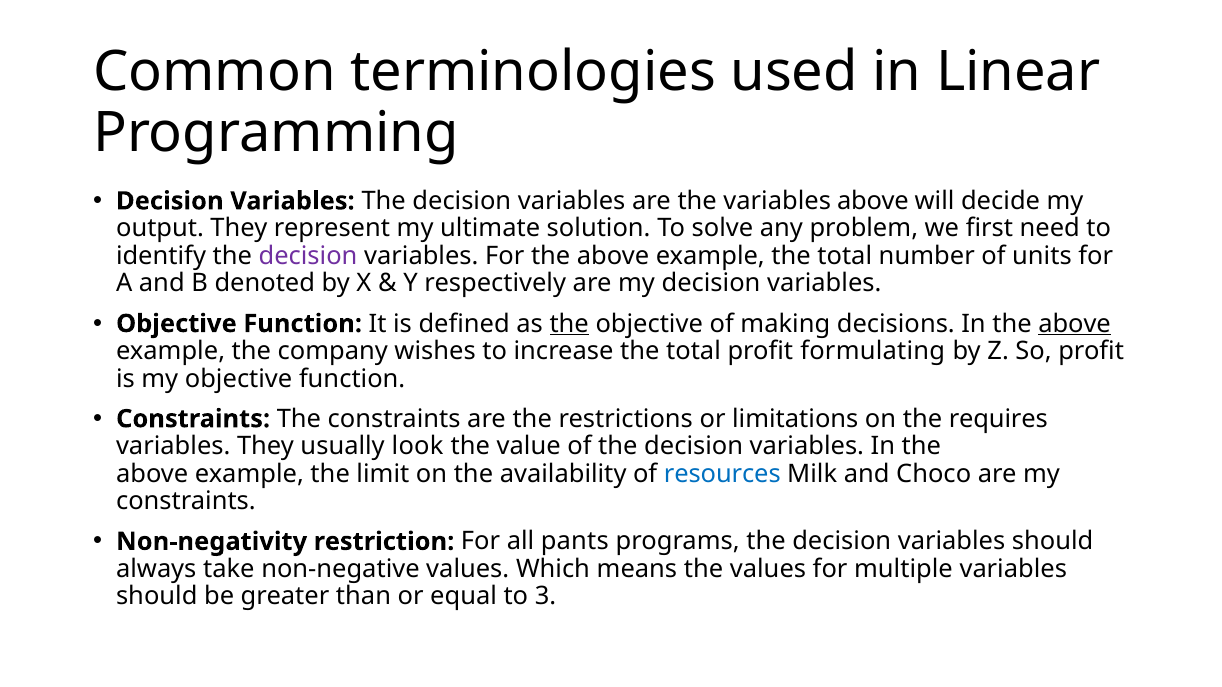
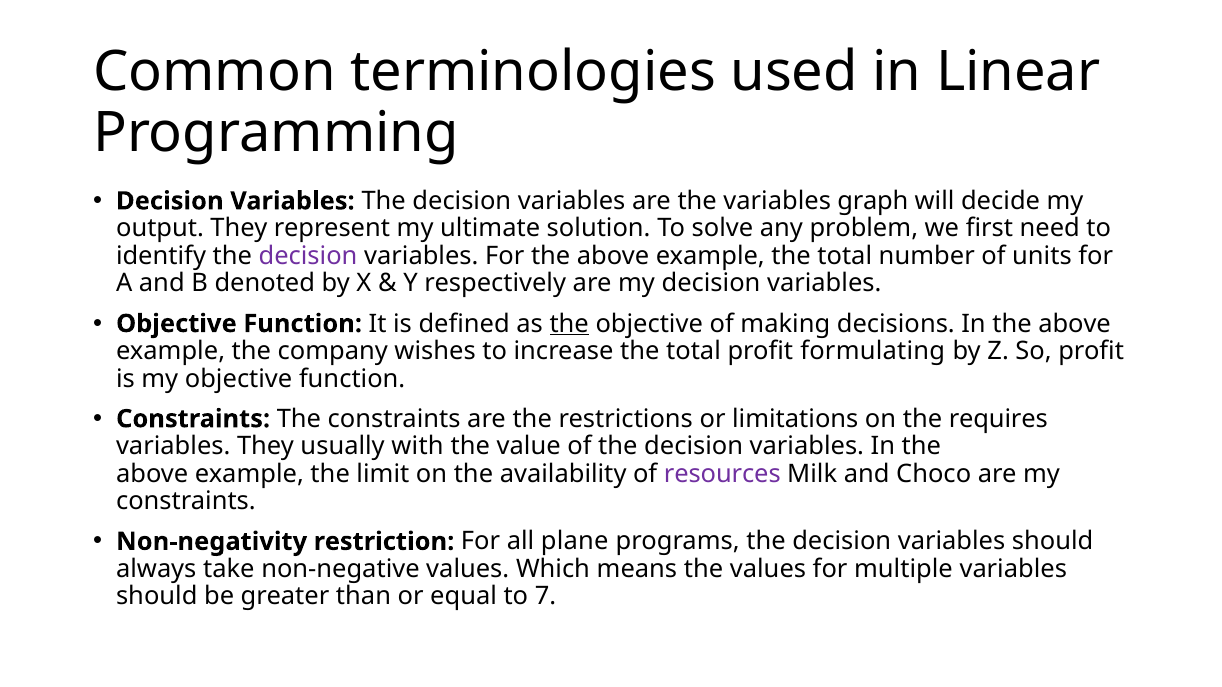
variables above: above -> graph
above at (1075, 324) underline: present -> none
look: look -> with
resources colour: blue -> purple
pants: pants -> plane
3: 3 -> 7
